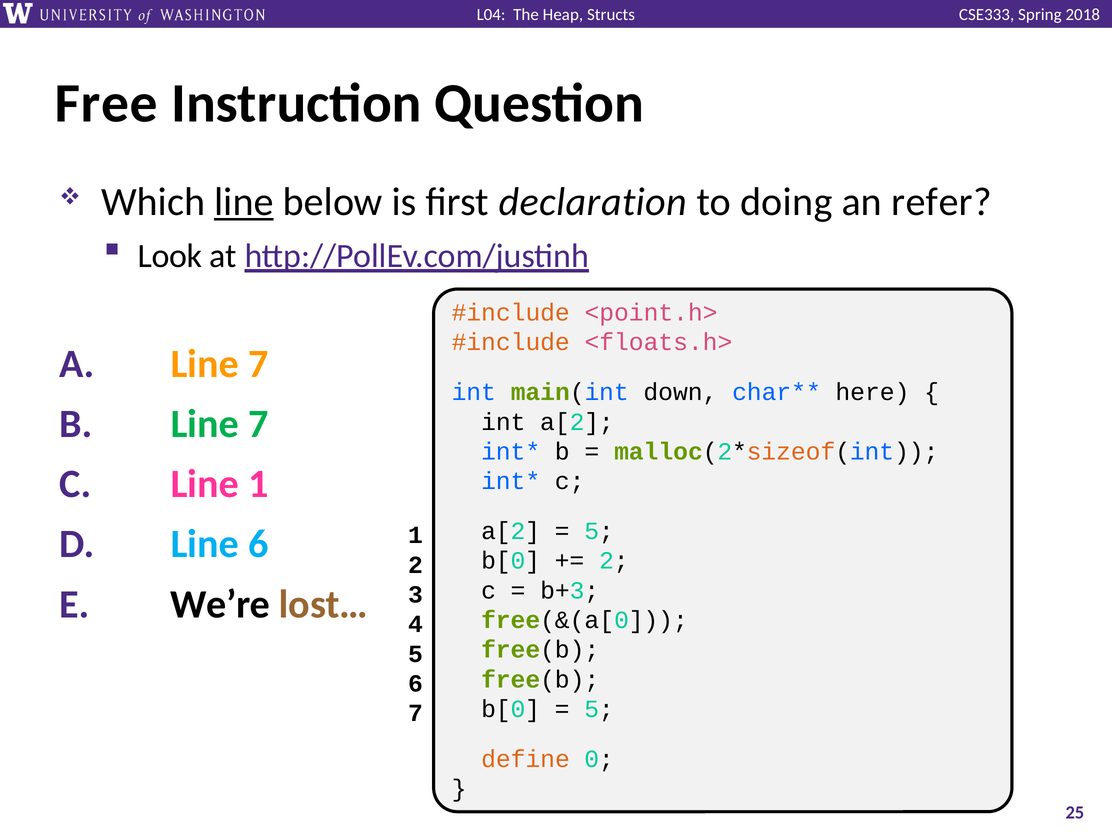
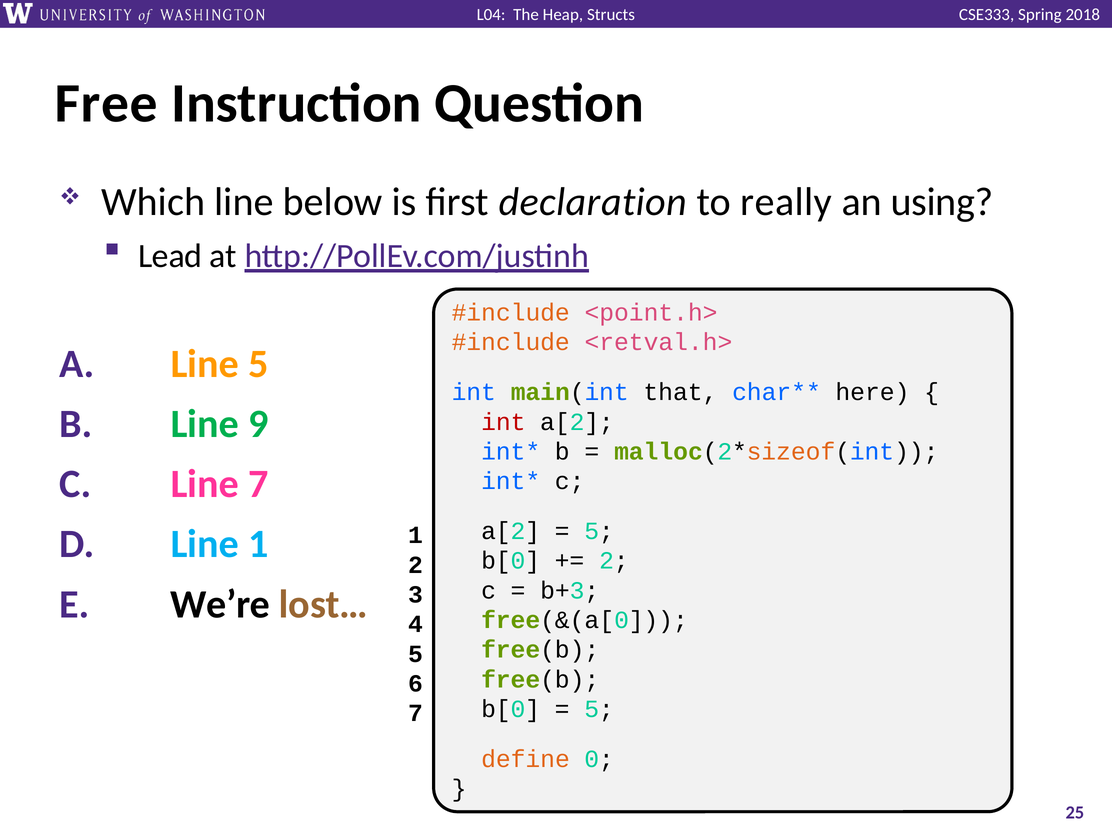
line at (244, 202) underline: present -> none
doing: doing -> really
refer: refer -> using
Look: Look -> Lead
<floats.h>: <floats.h> -> <retval.h>
A Line 7: 7 -> 5
down: down -> that
B Line 7: 7 -> 9
int at (503, 422) colour: black -> red
Line 1: 1 -> 7
Line 6: 6 -> 1
